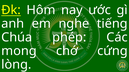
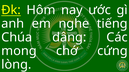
phép: phép -> dâng
